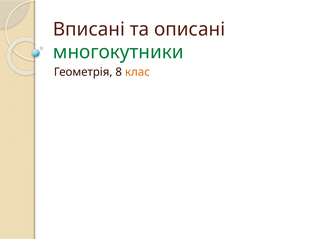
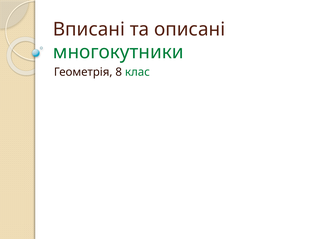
клас colour: orange -> green
